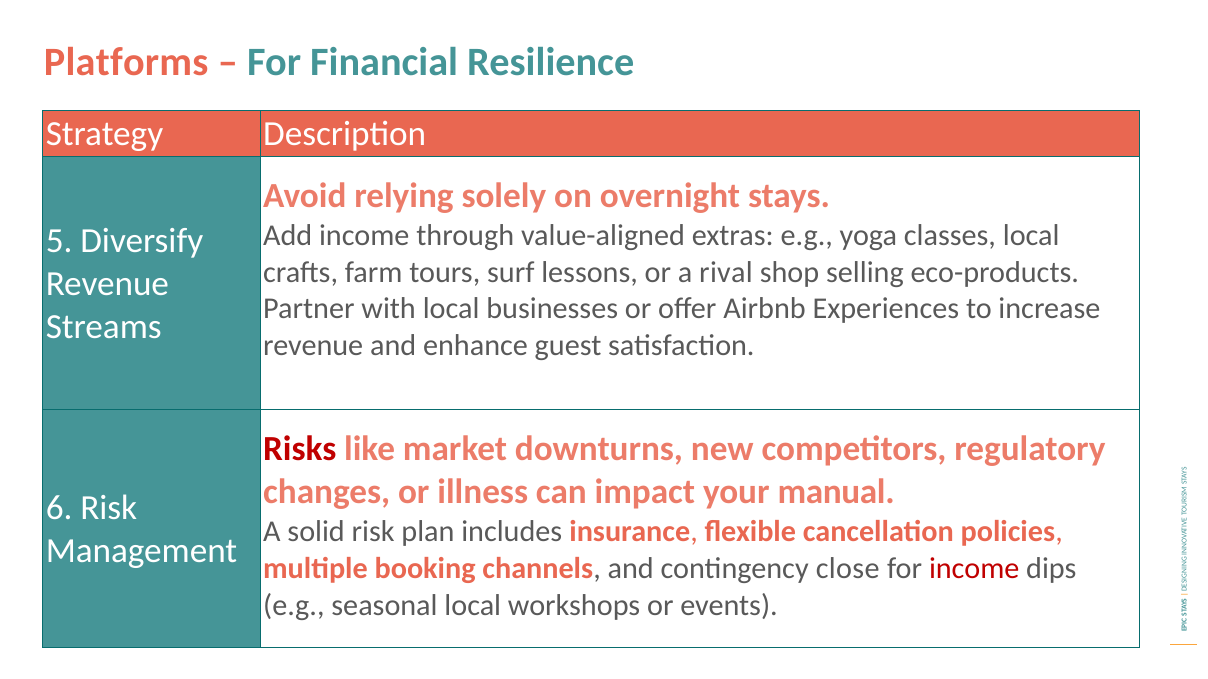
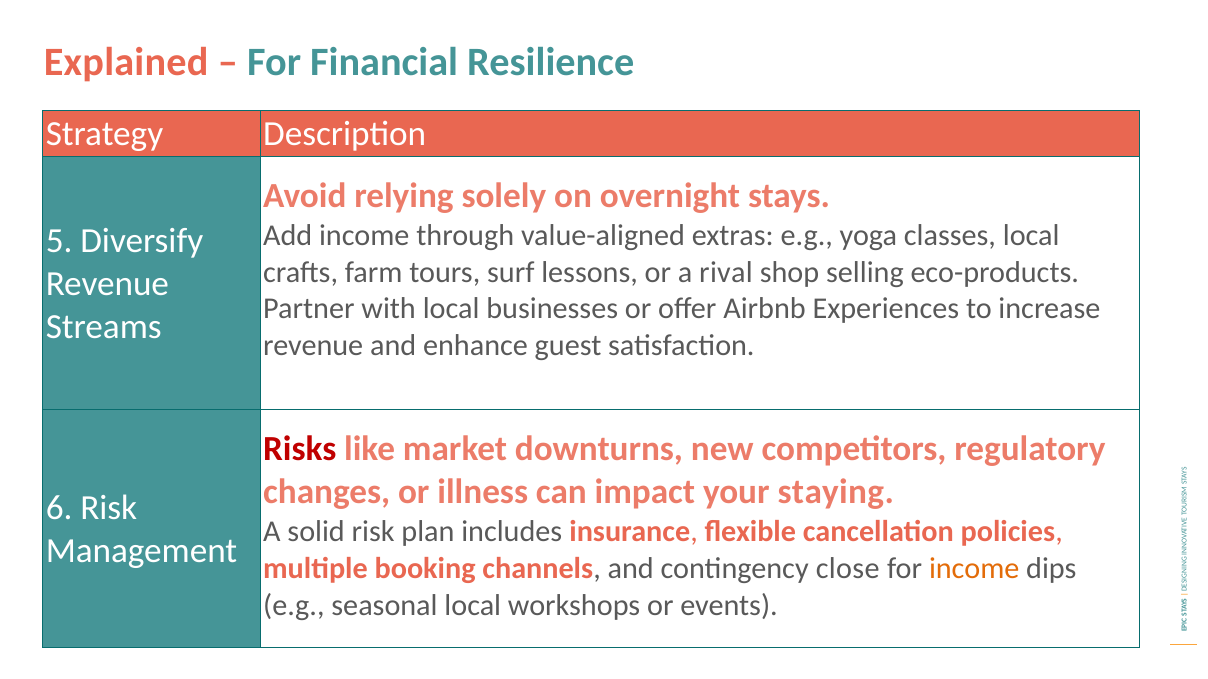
Platforms: Platforms -> Explained
manual: manual -> staying
income at (974, 569) colour: red -> orange
